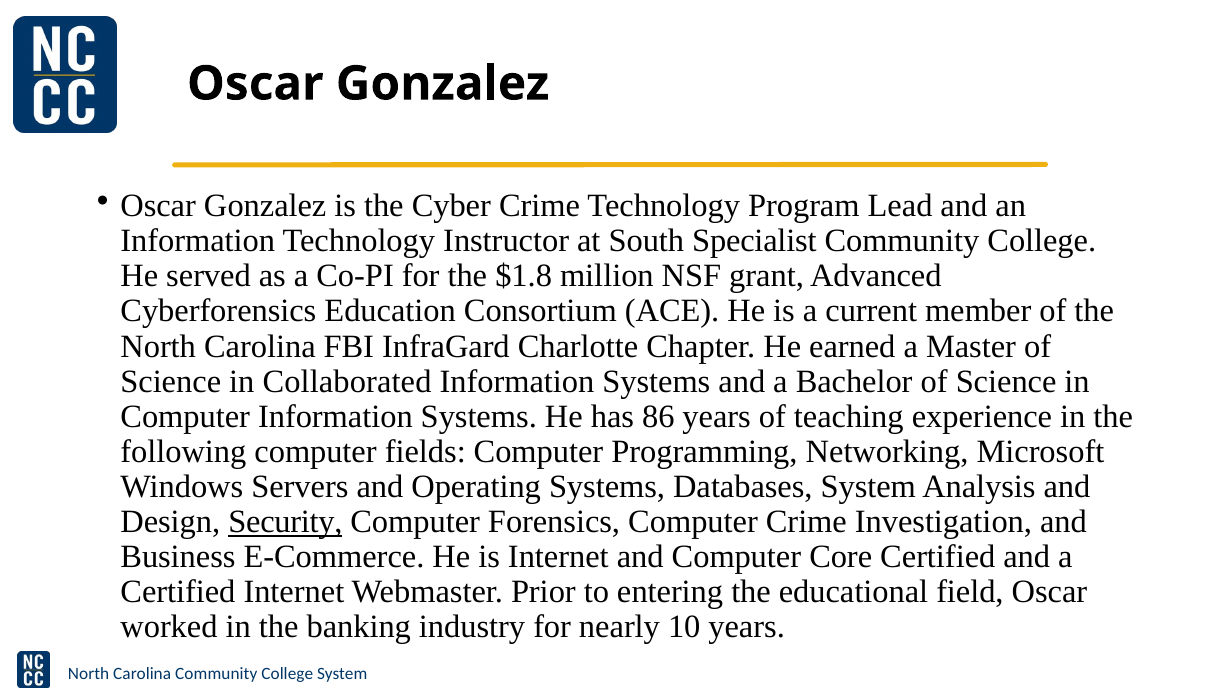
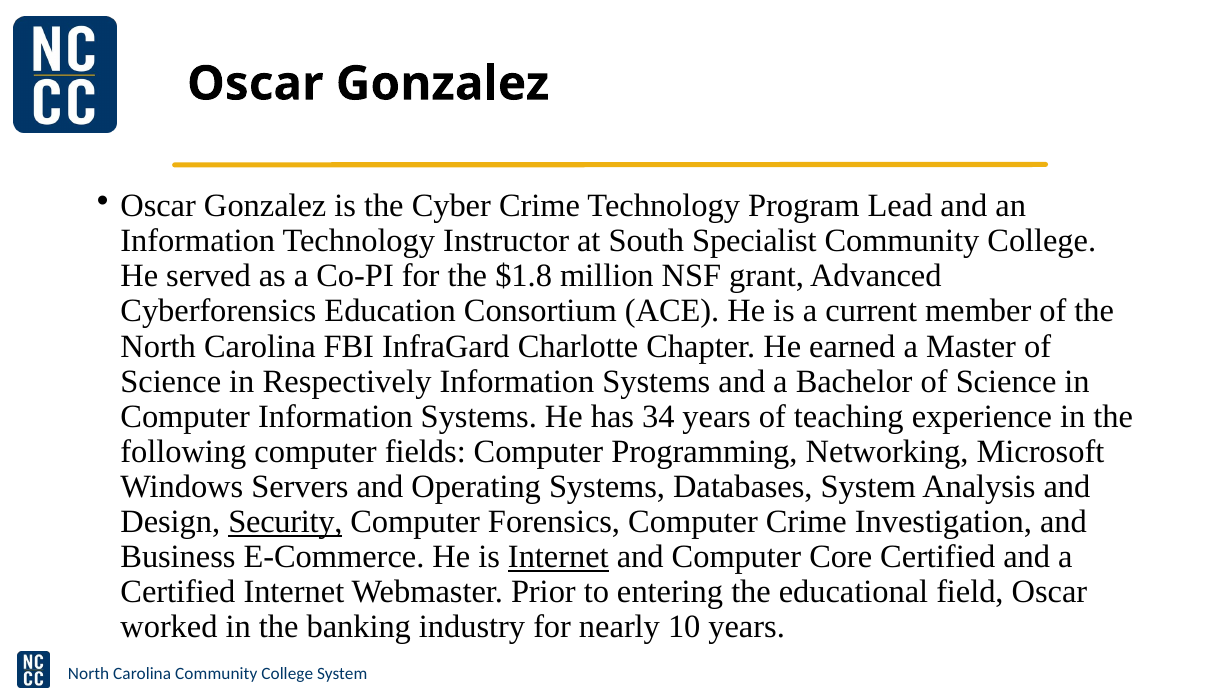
Collaborated: Collaborated -> Respectively
86: 86 -> 34
Internet at (558, 557) underline: none -> present
